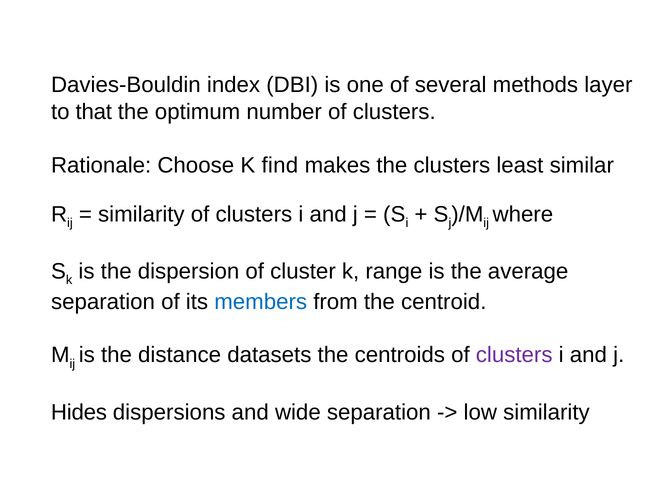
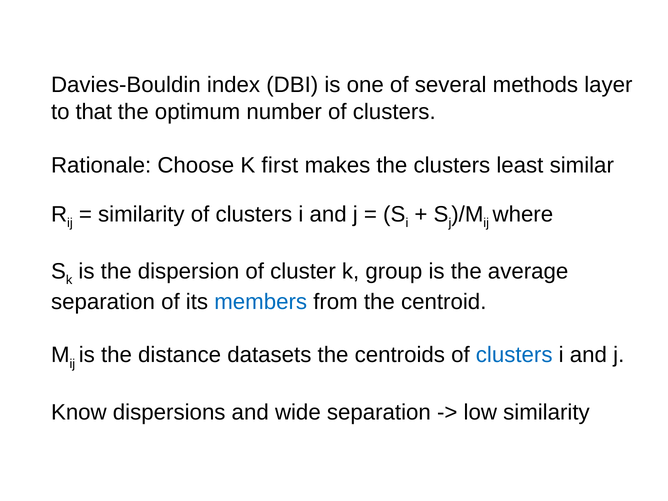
find: find -> first
range: range -> group
clusters at (514, 355) colour: purple -> blue
Hides: Hides -> Know
